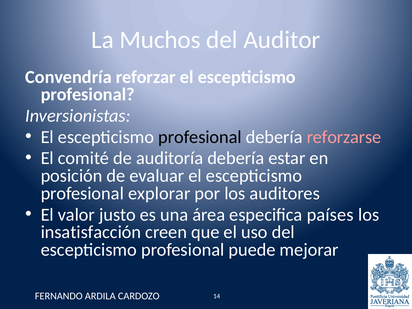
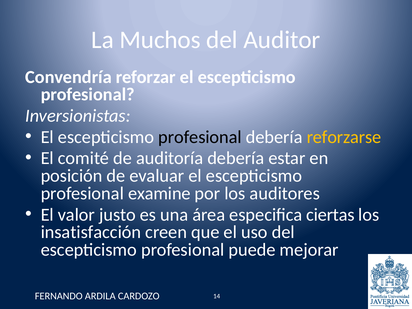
reforzarse colour: pink -> yellow
explorar: explorar -> examine
países: países -> ciertas
